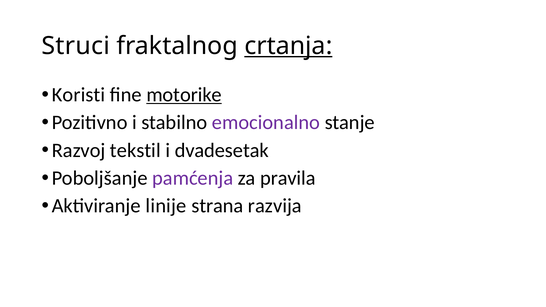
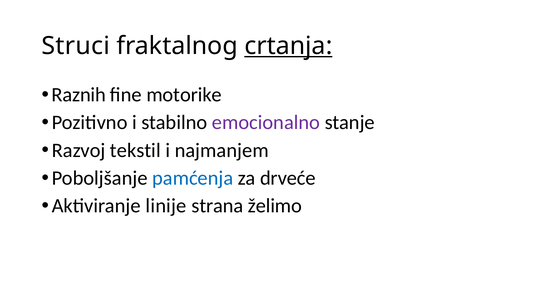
Koristi: Koristi -> Raznih
motorike underline: present -> none
dvadesetak: dvadesetak -> najmanjem
pamćenja colour: purple -> blue
pravila: pravila -> drveće
razvija: razvija -> želimo
